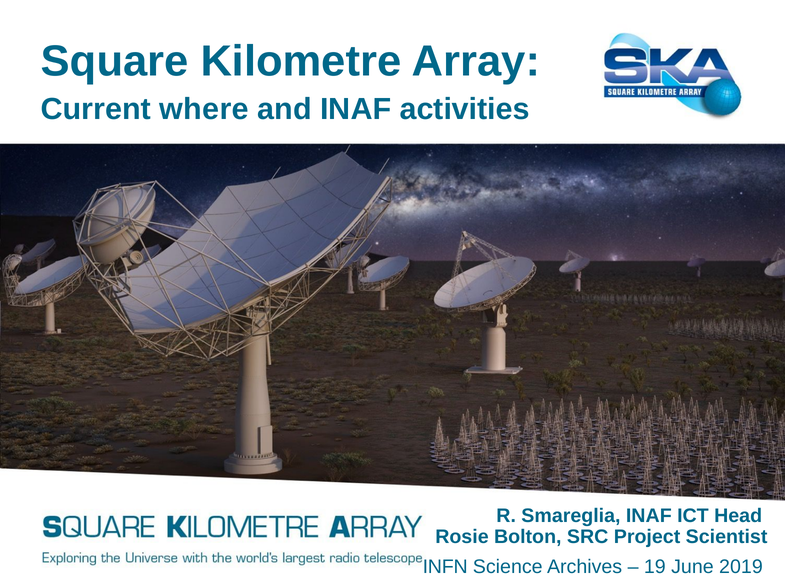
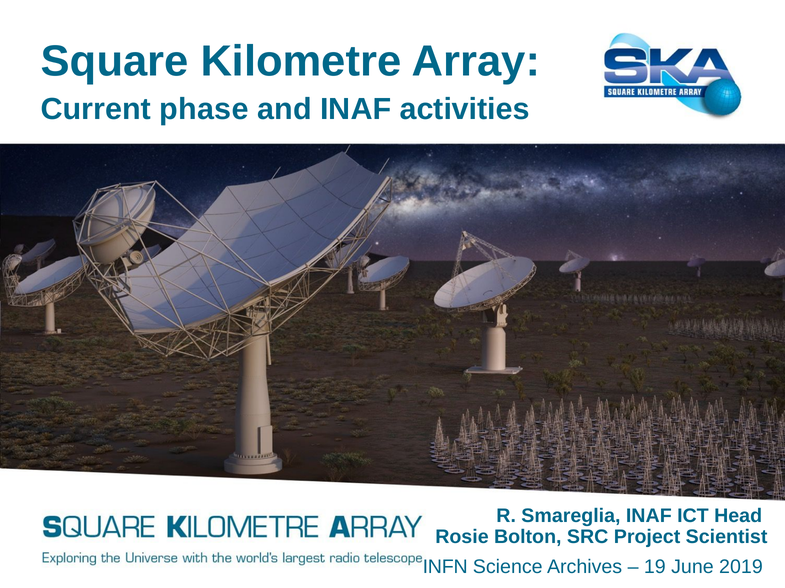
where: where -> phase
